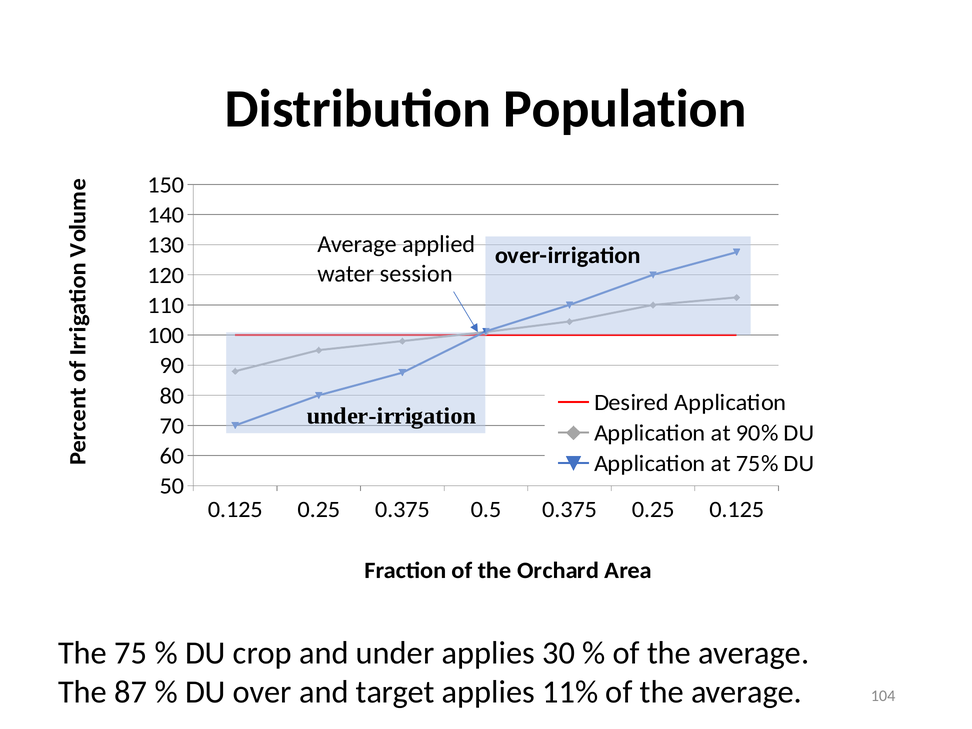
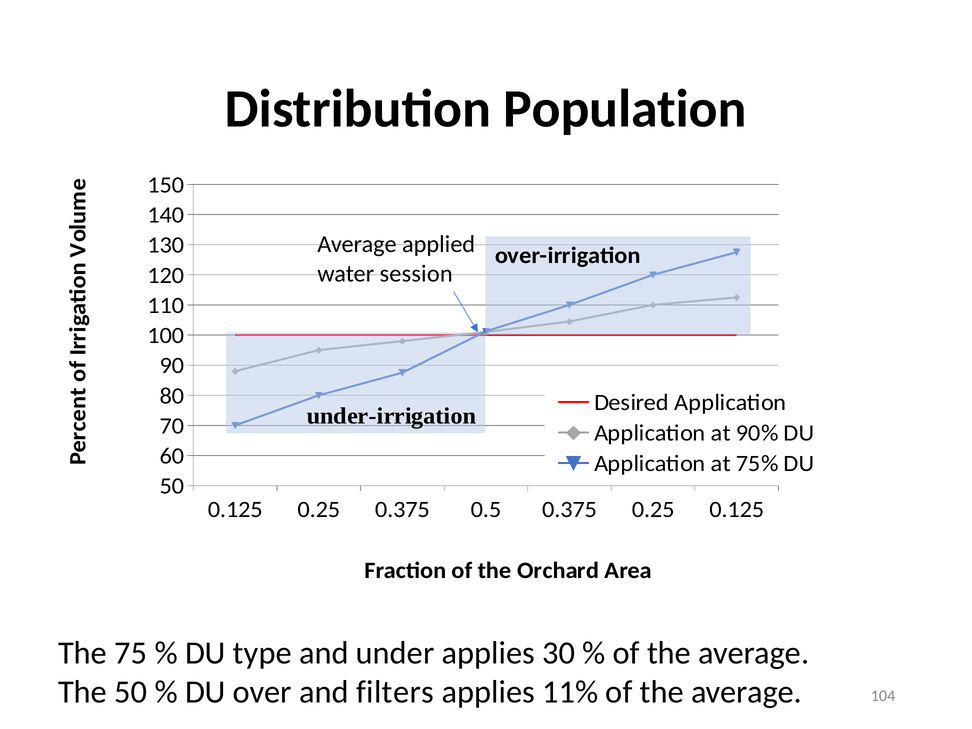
crop: crop -> type
The 87: 87 -> 50
target: target -> filters
